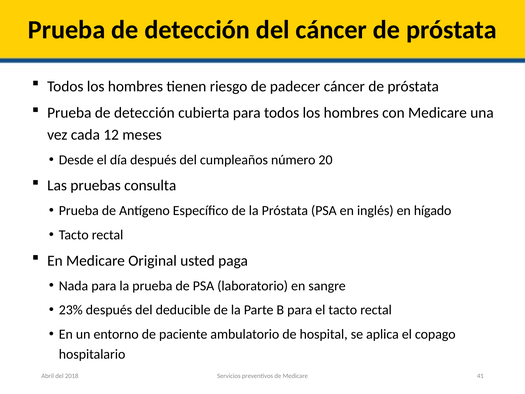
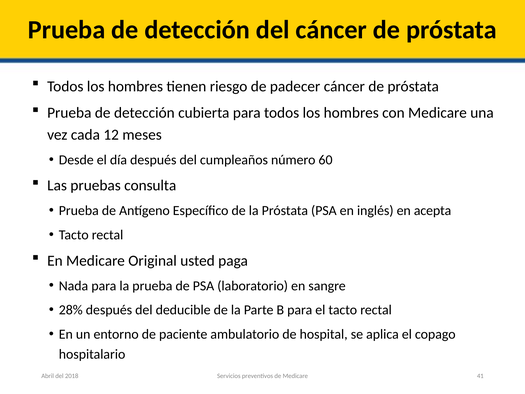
20: 20 -> 60
hígado: hígado -> acepta
23%: 23% -> 28%
